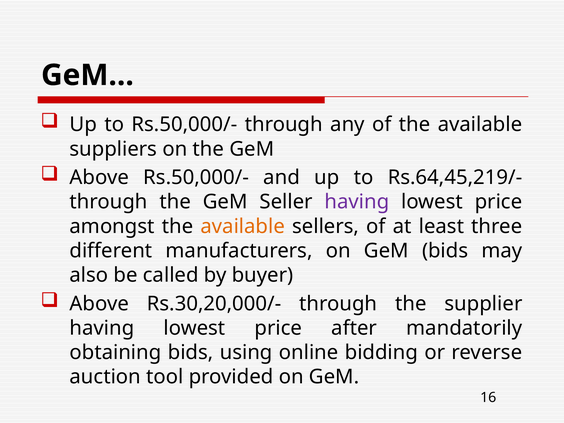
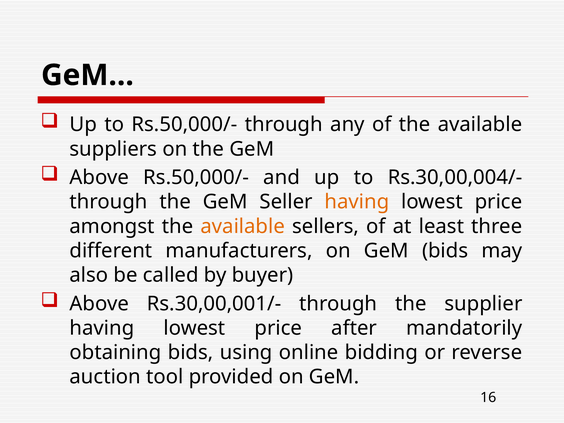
Rs.64,45,219/-: Rs.64,45,219/- -> Rs.30,00,004/-
having at (357, 202) colour: purple -> orange
Rs.30,20,000/-: Rs.30,20,000/- -> Rs.30,00,001/-
